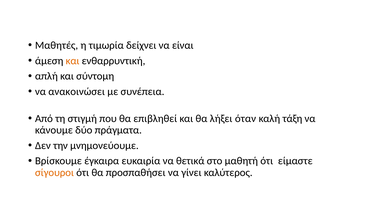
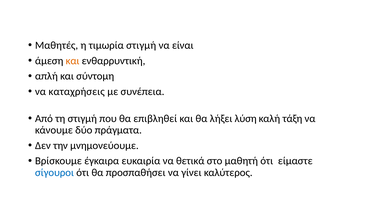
τιμωρία δείχνει: δείχνει -> στιγμή
ανακοινώσει: ανακοινώσει -> καταχρήσεις
όταν: όταν -> λύση
σίγουροι colour: orange -> blue
